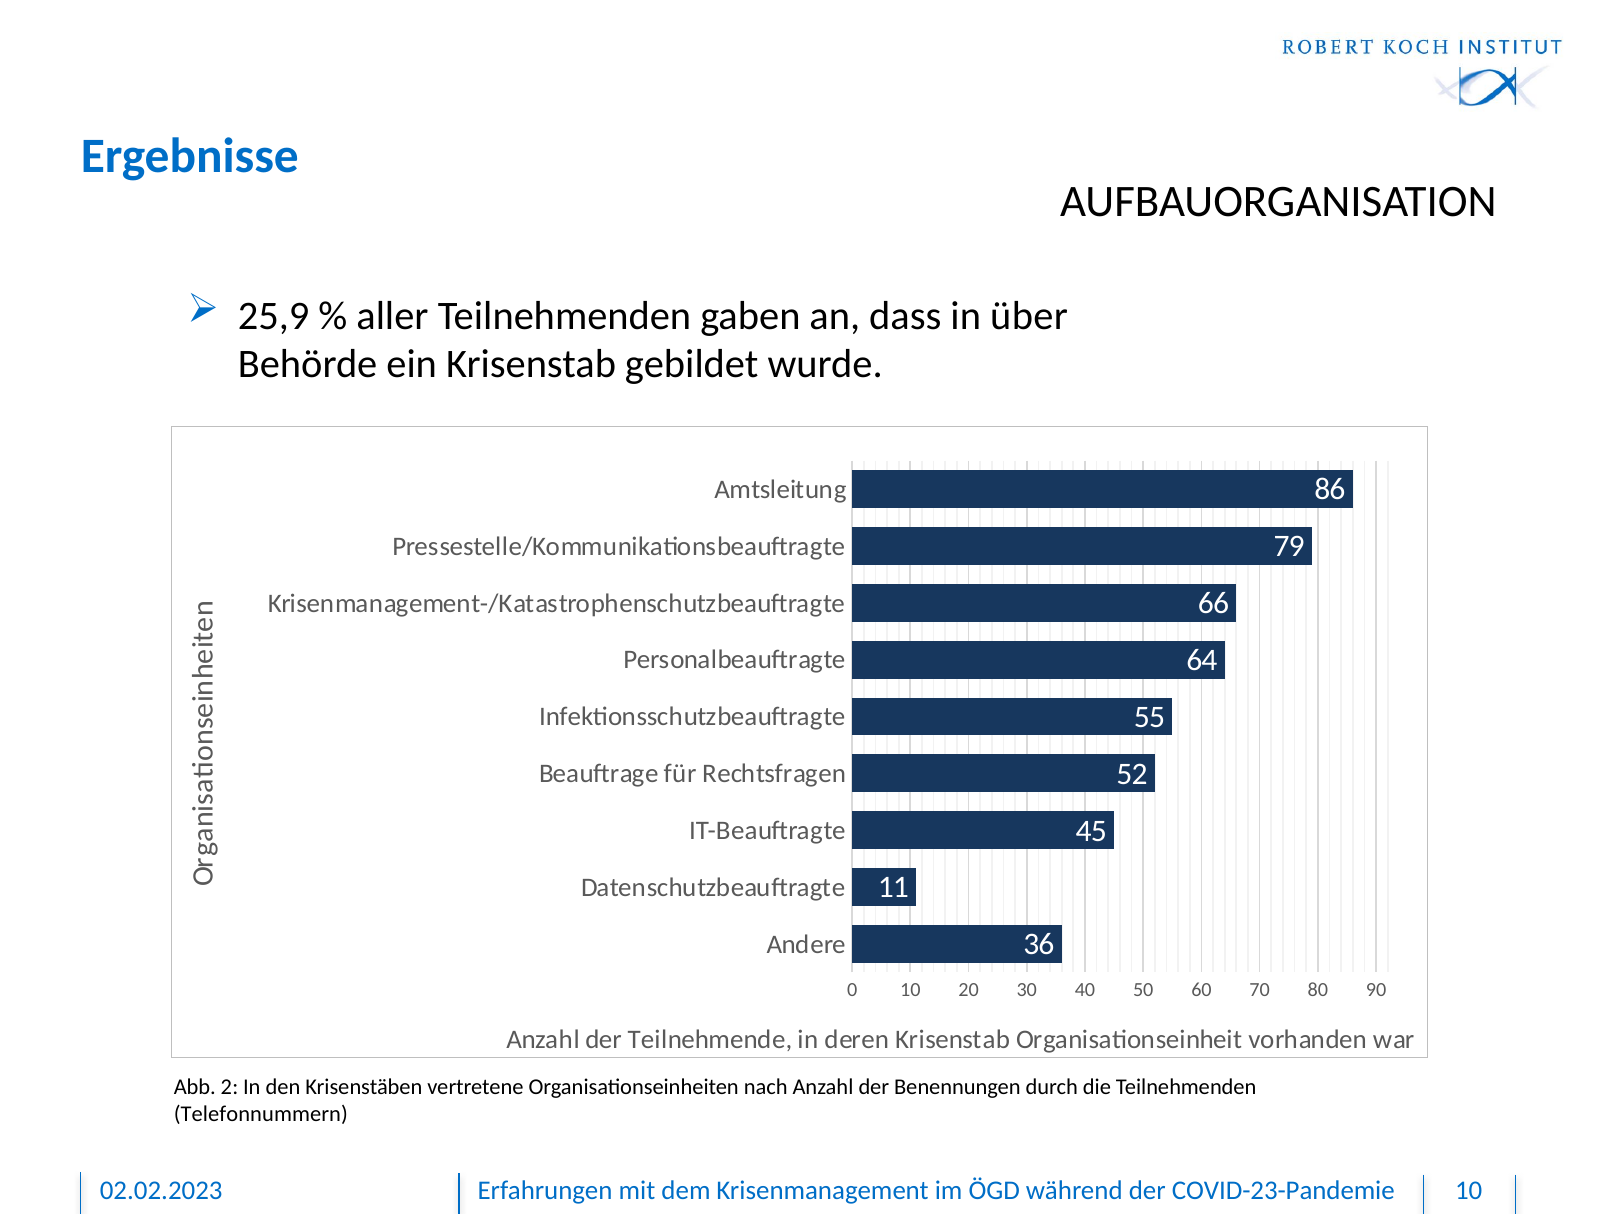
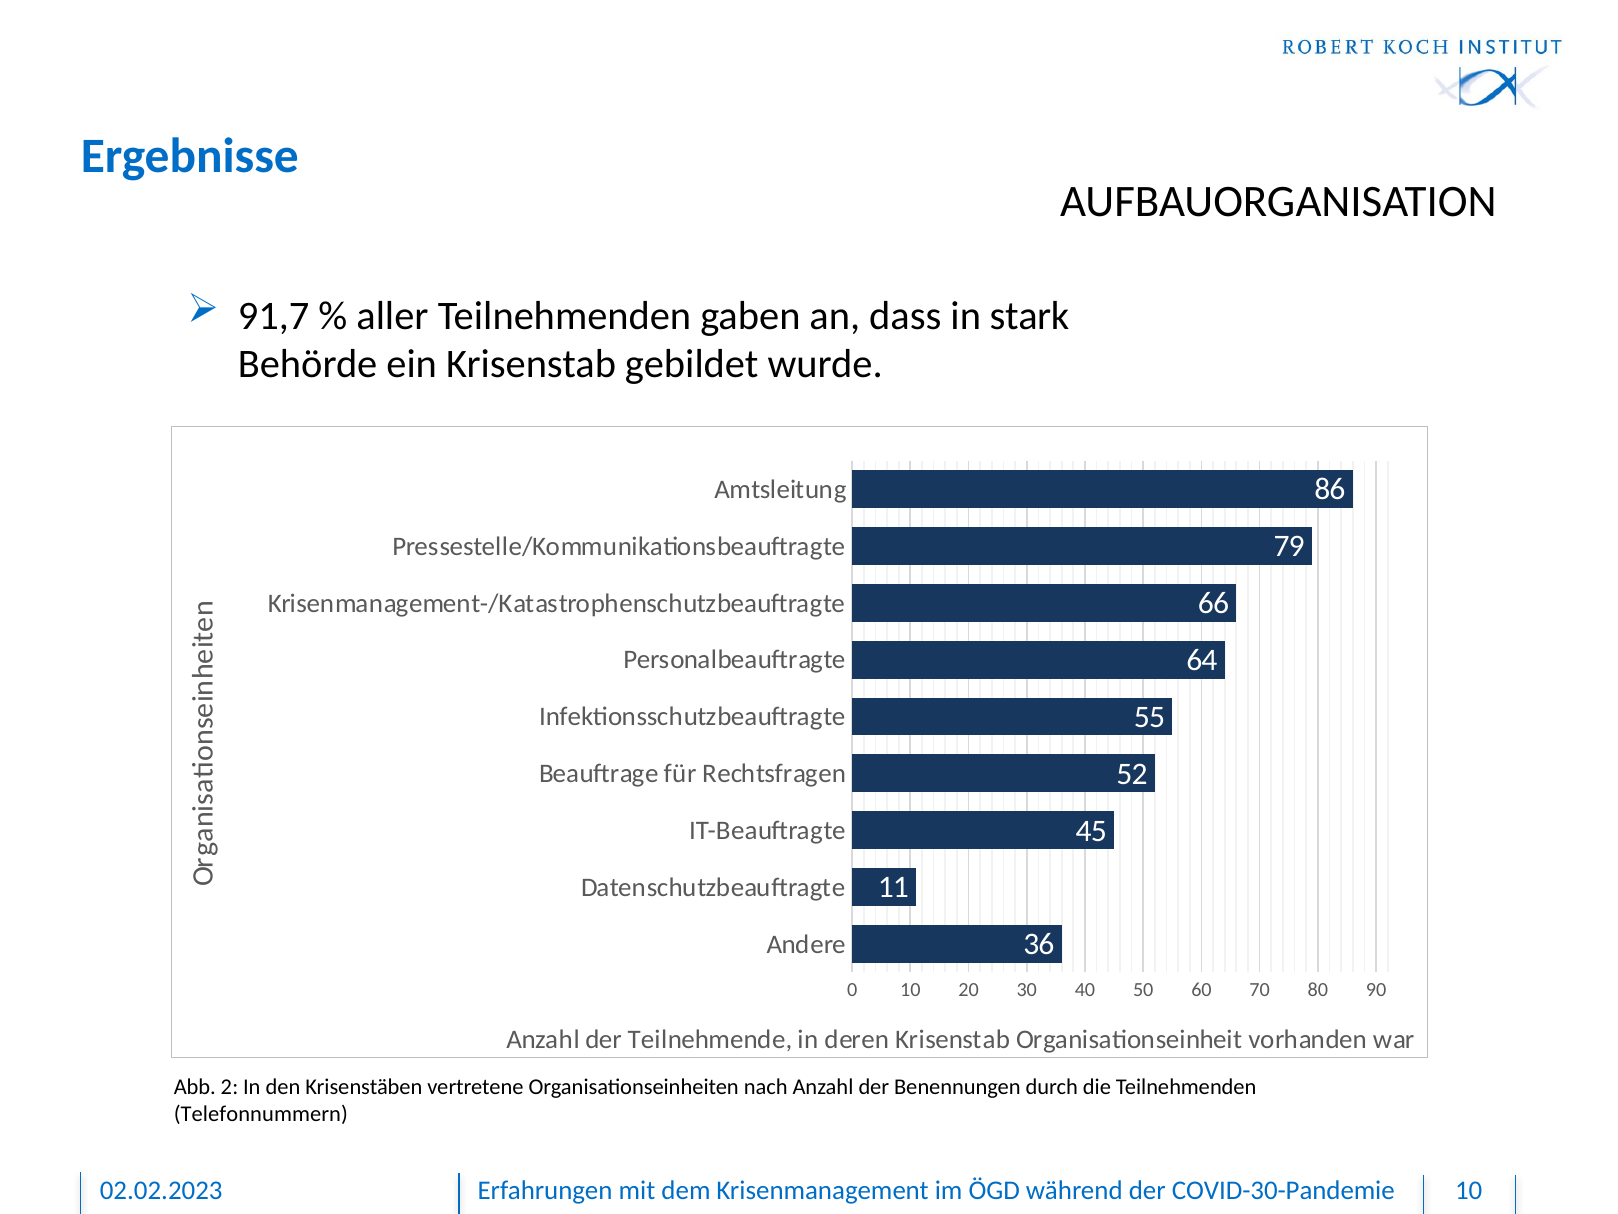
25,9: 25,9 -> 91,7
über: über -> stark
COVID-23-Pandemie: COVID-23-Pandemie -> COVID-30-Pandemie
